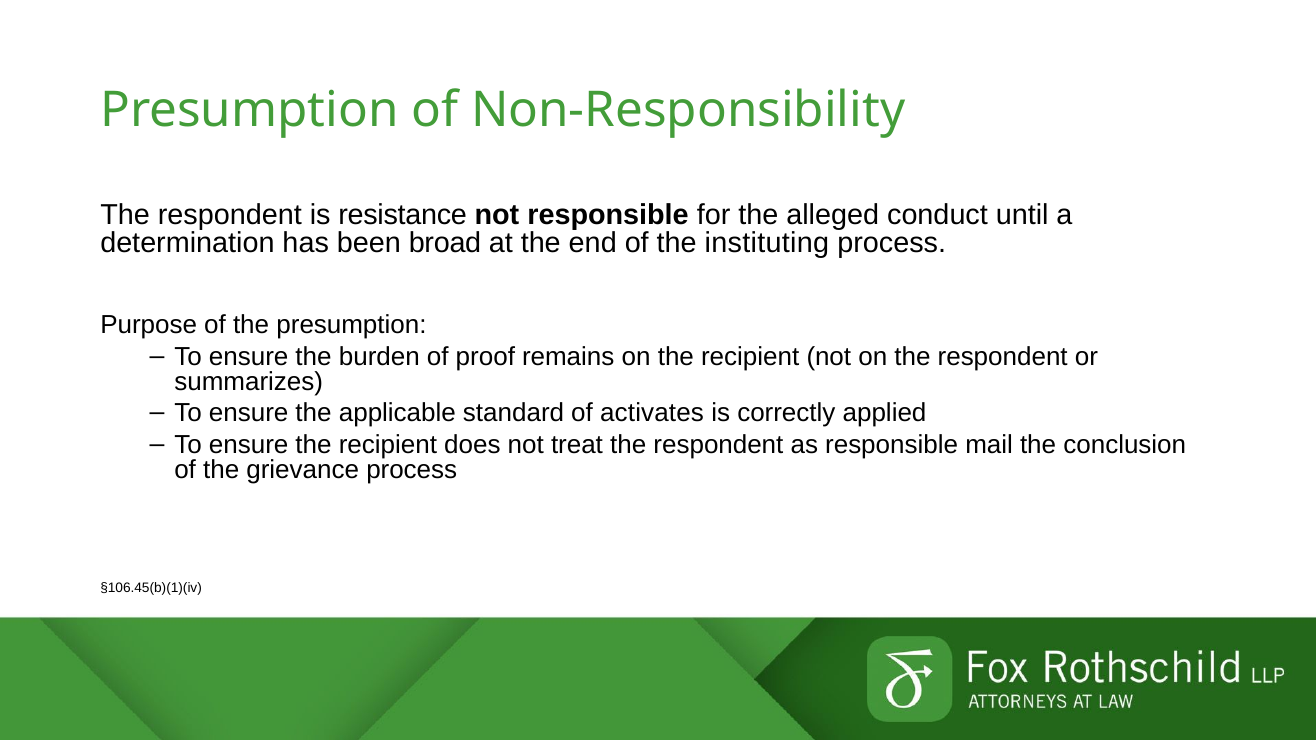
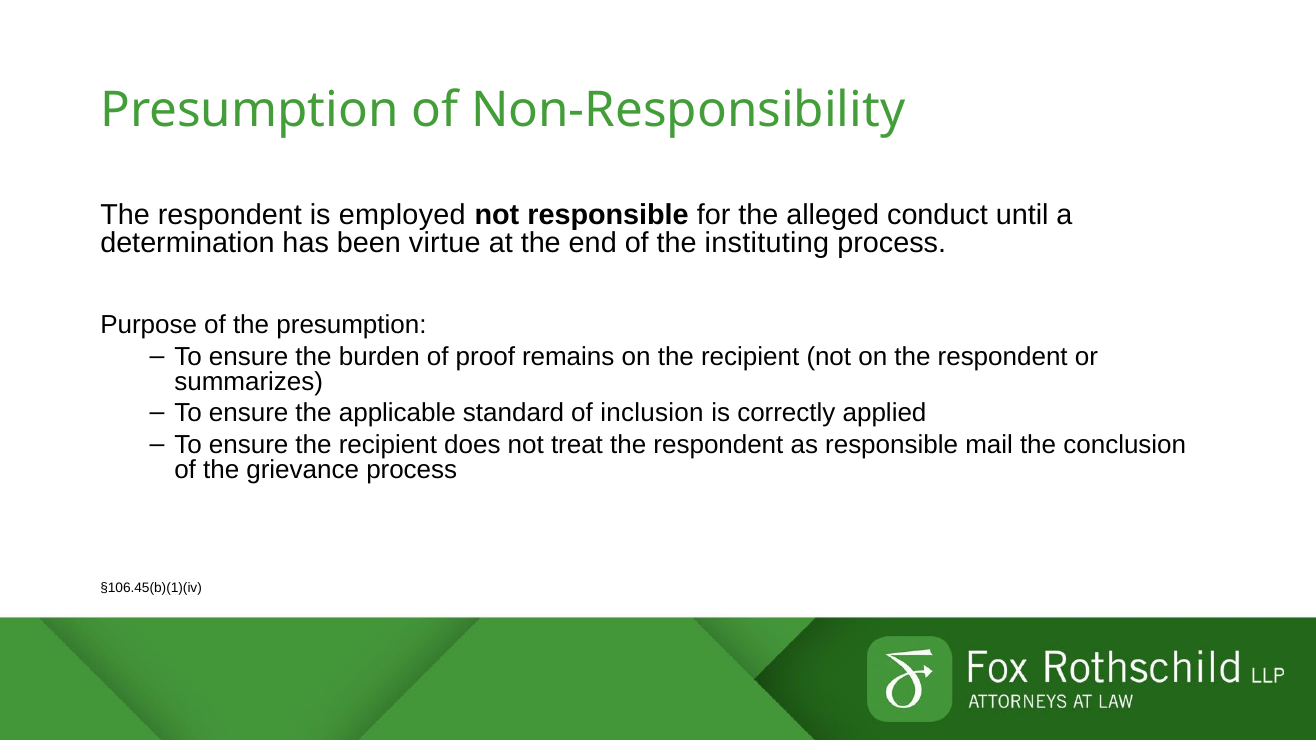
resistance: resistance -> employed
broad: broad -> virtue
activates: activates -> inclusion
